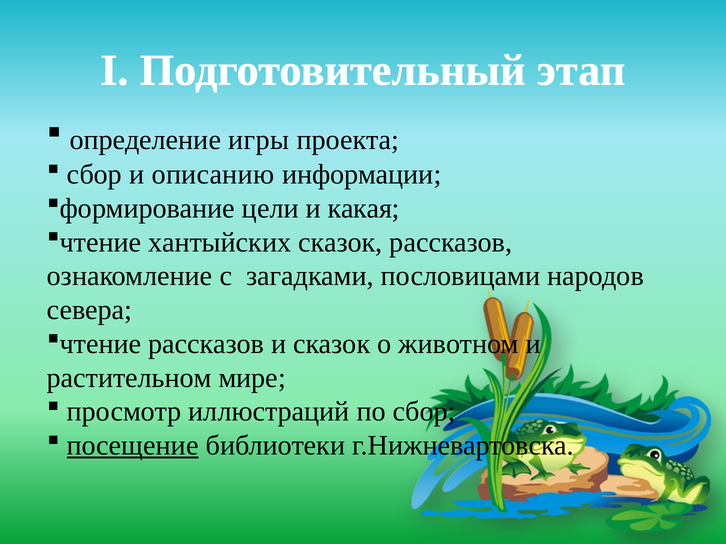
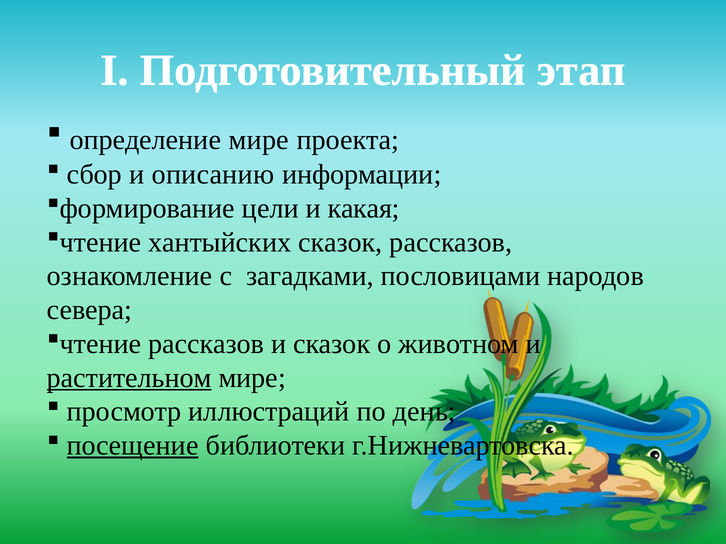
определение игры: игры -> мире
растительном underline: none -> present
по сбор: сбор -> день
